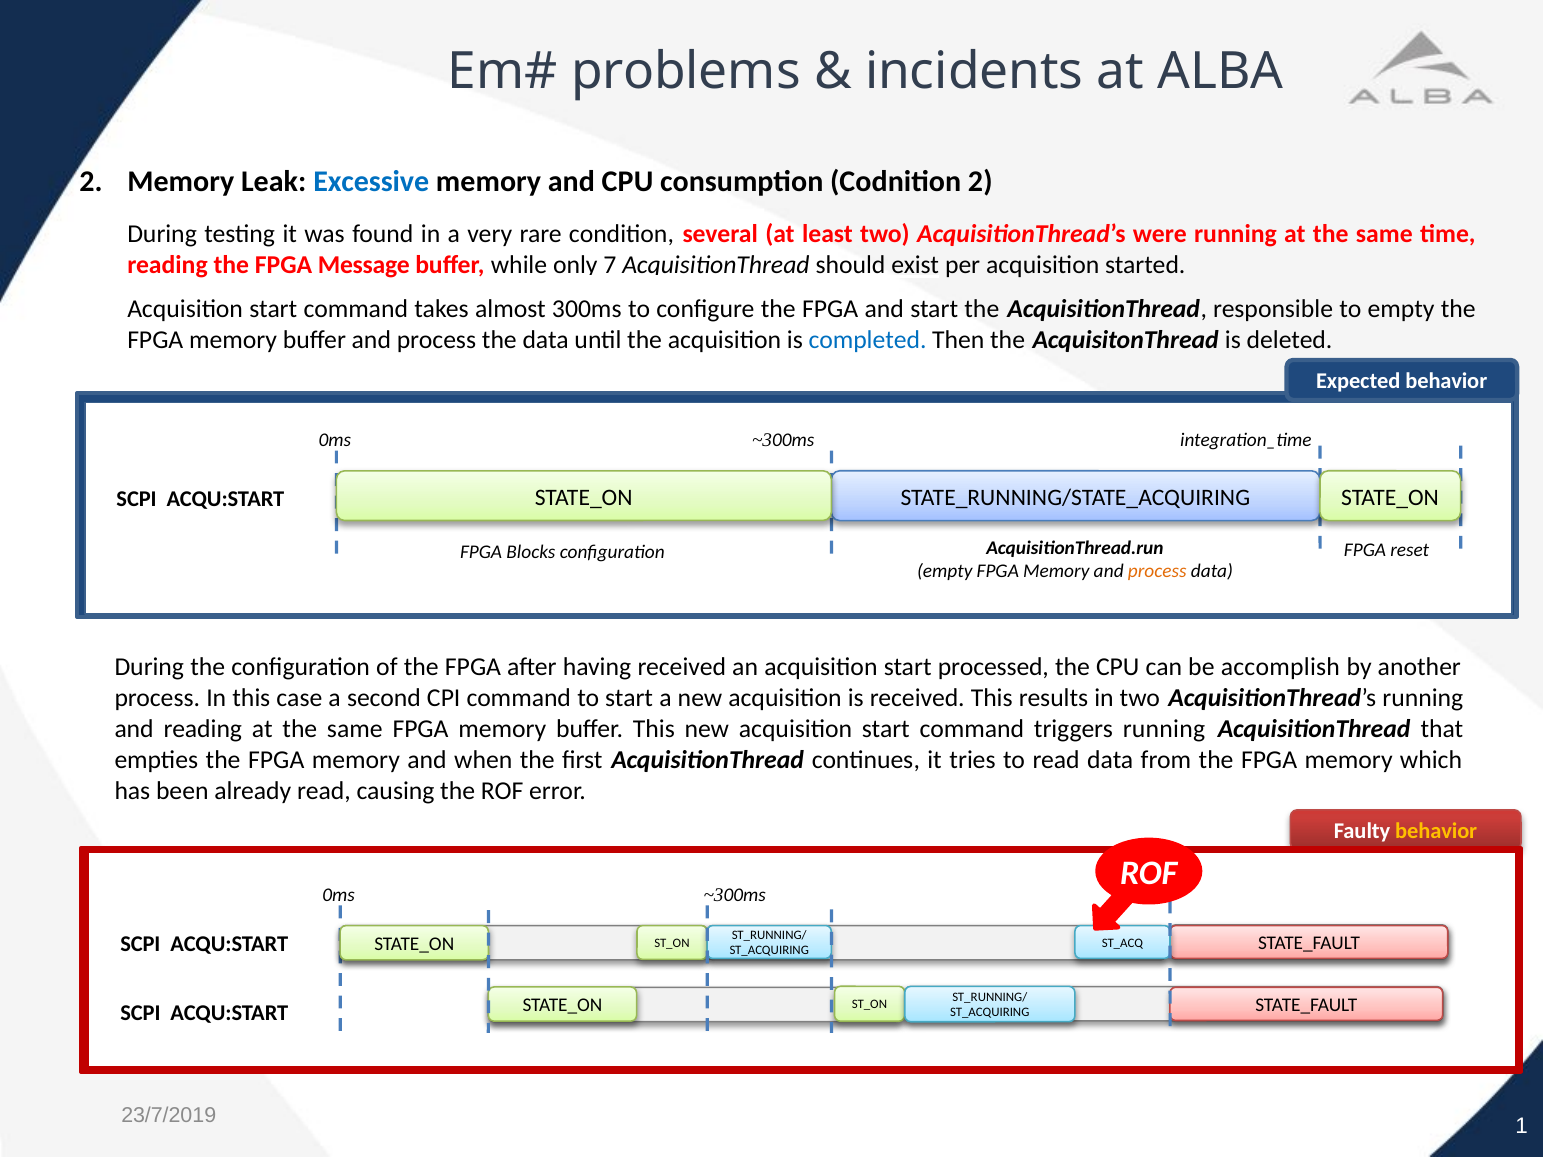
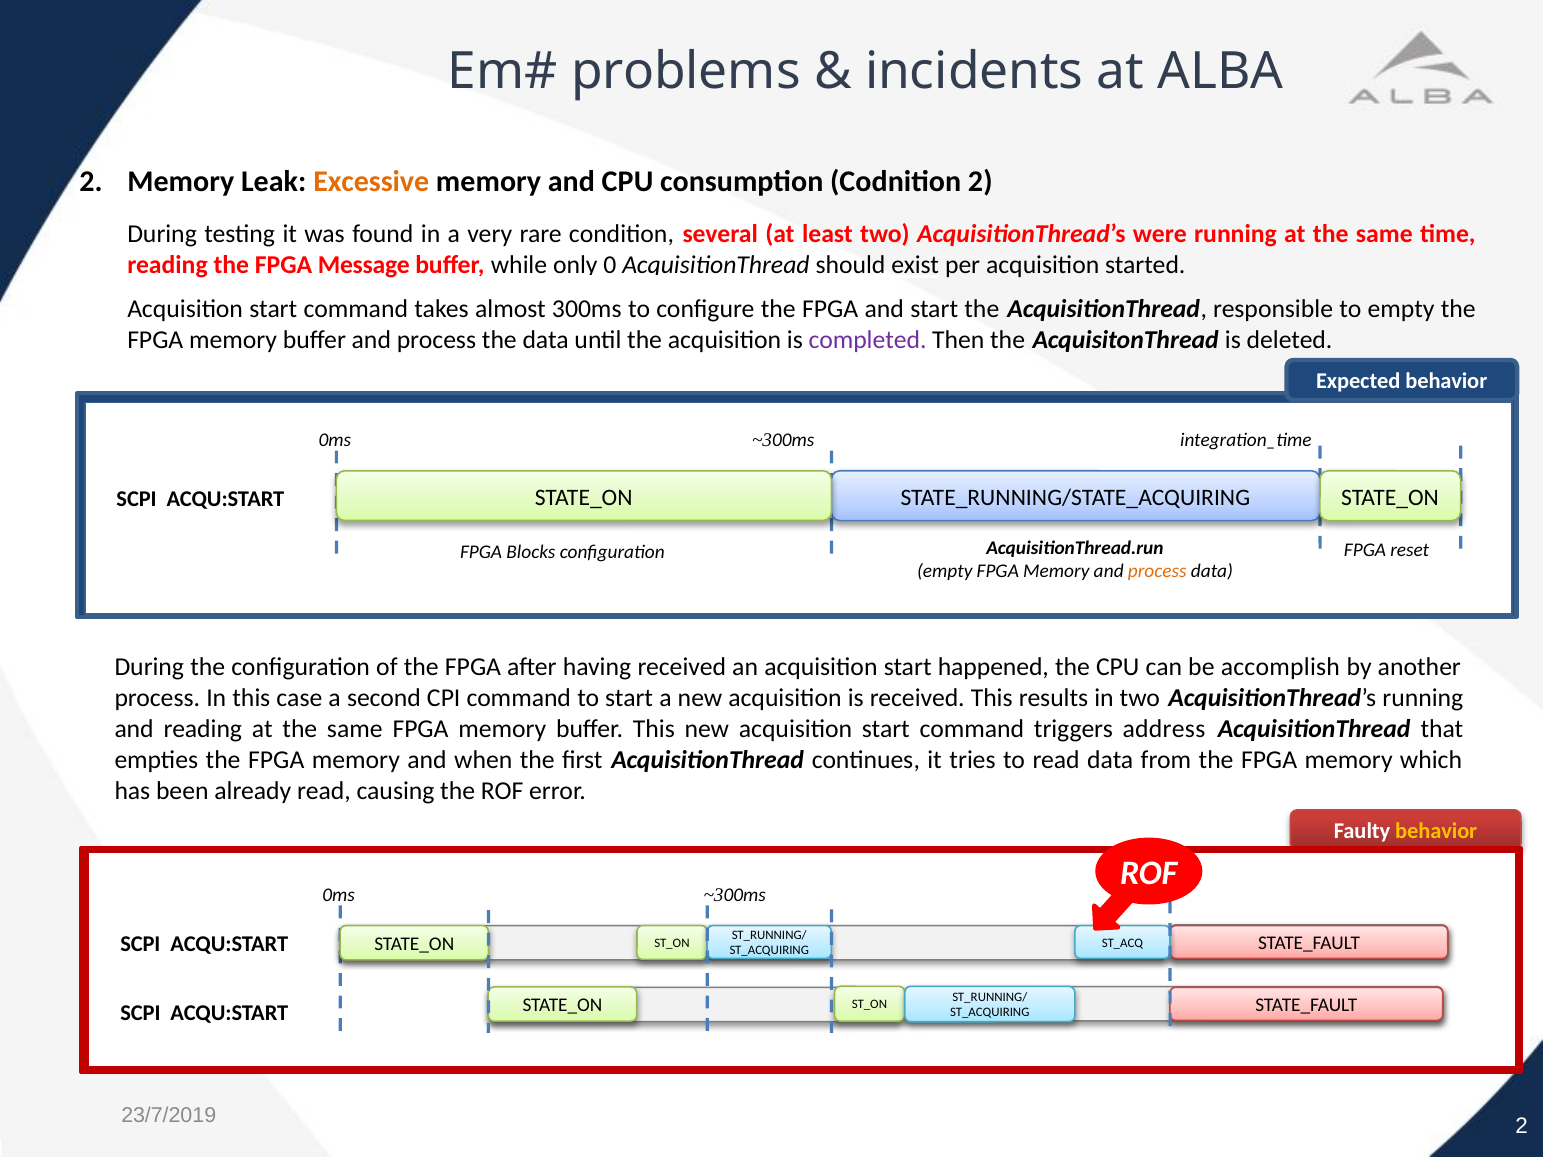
Excessive colour: blue -> orange
7: 7 -> 0
completed colour: blue -> purple
processed: processed -> happened
triggers running: running -> address
23/7/2019 1: 1 -> 2
